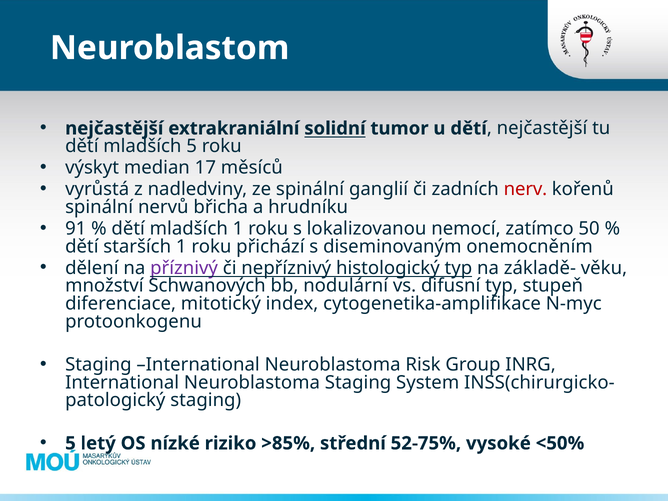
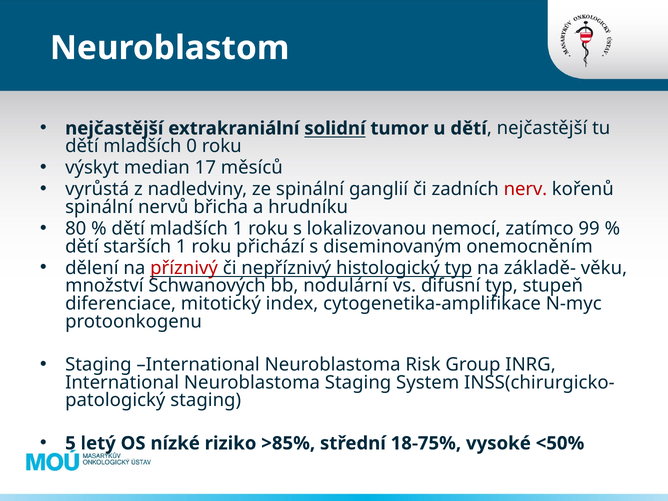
mladších 5: 5 -> 0
91: 91 -> 80
50: 50 -> 99
příznivý colour: purple -> red
52-75%: 52-75% -> 18-75%
